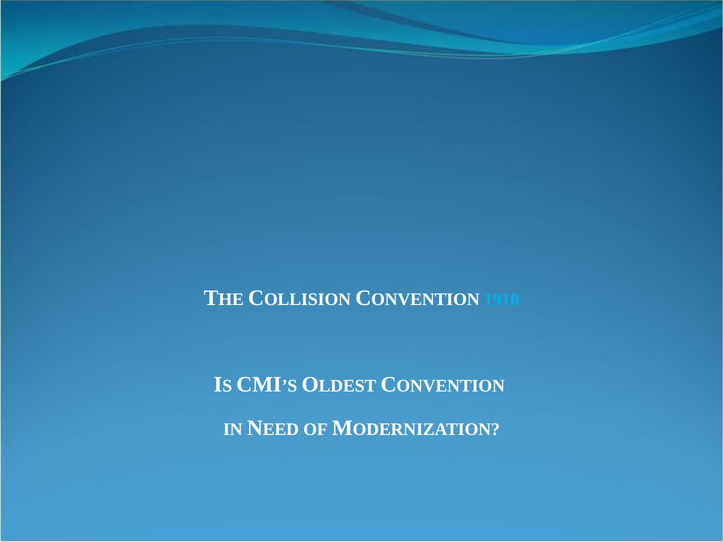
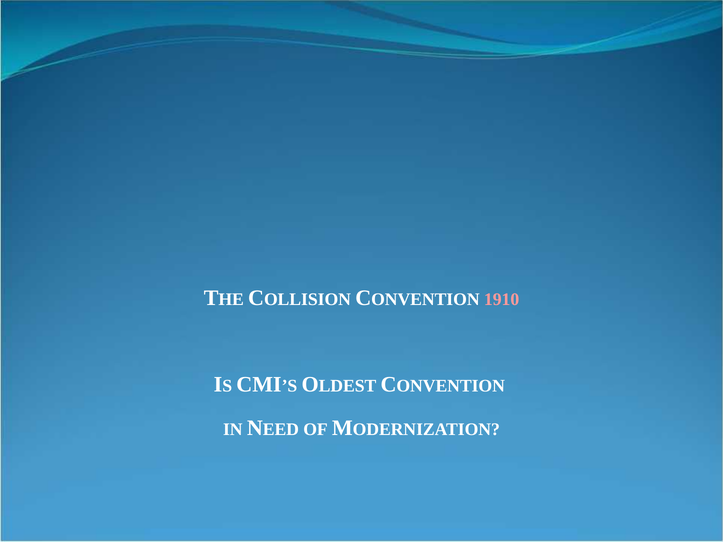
1910 colour: light blue -> pink
